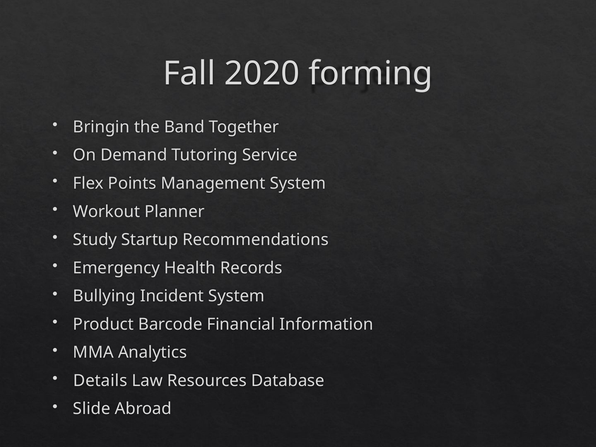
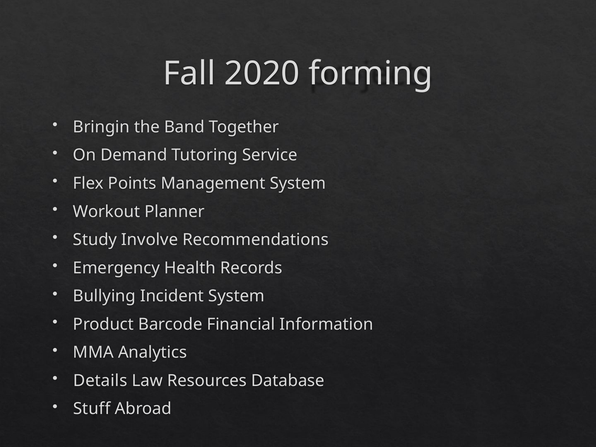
Startup: Startup -> Involve
Slide: Slide -> Stuff
